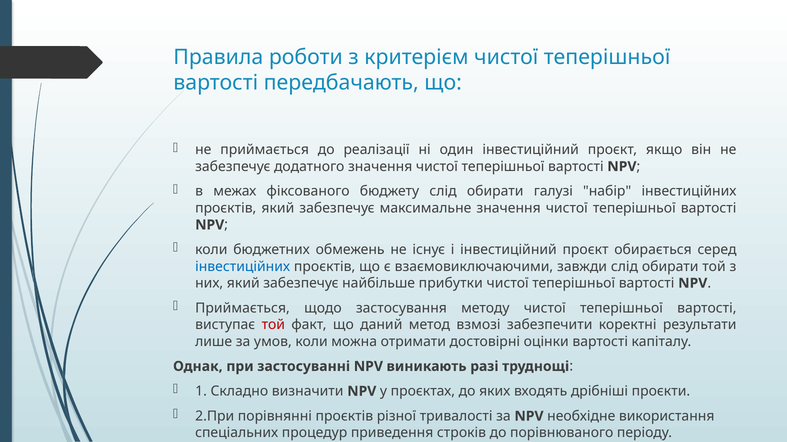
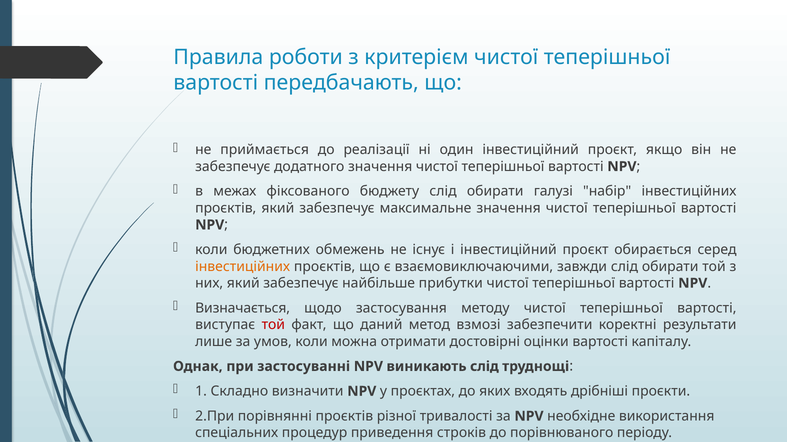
інвестиційних at (243, 267) colour: blue -> orange
Приймається at (243, 308): Приймається -> Визначається
виникають разі: разі -> слід
